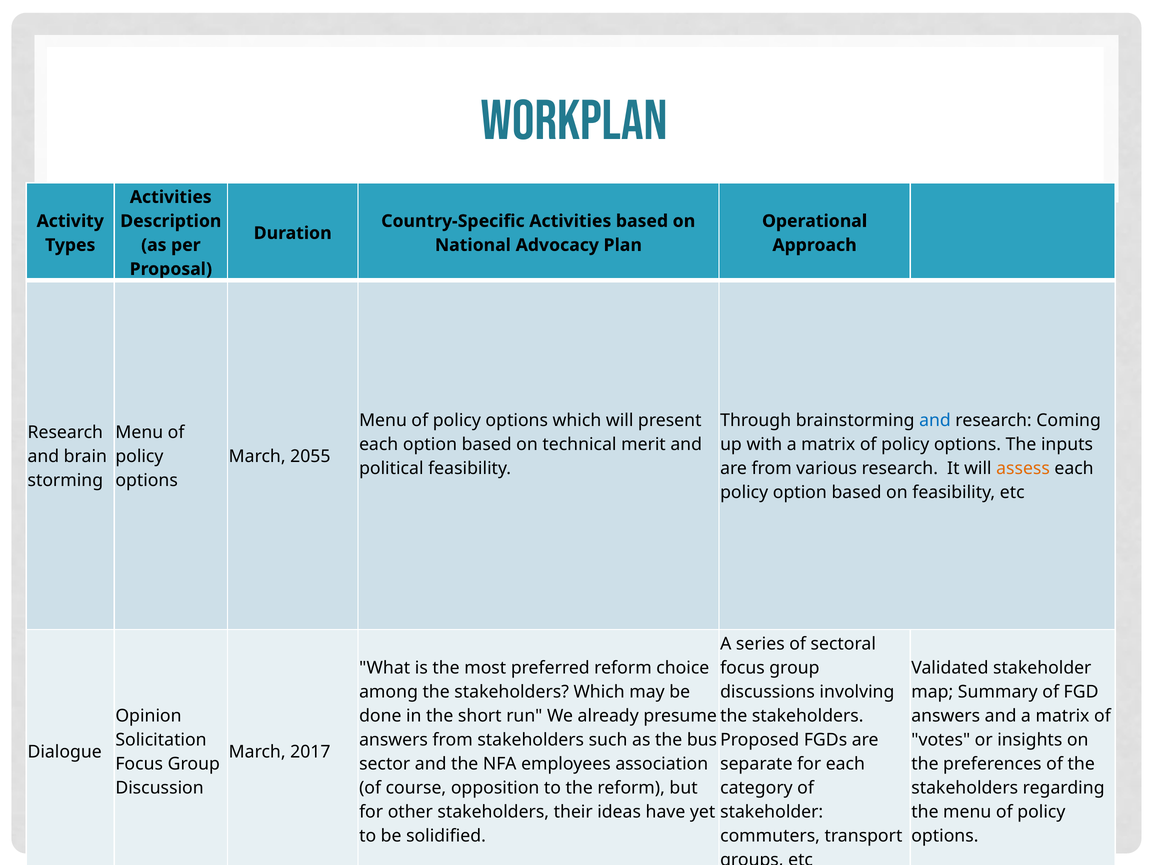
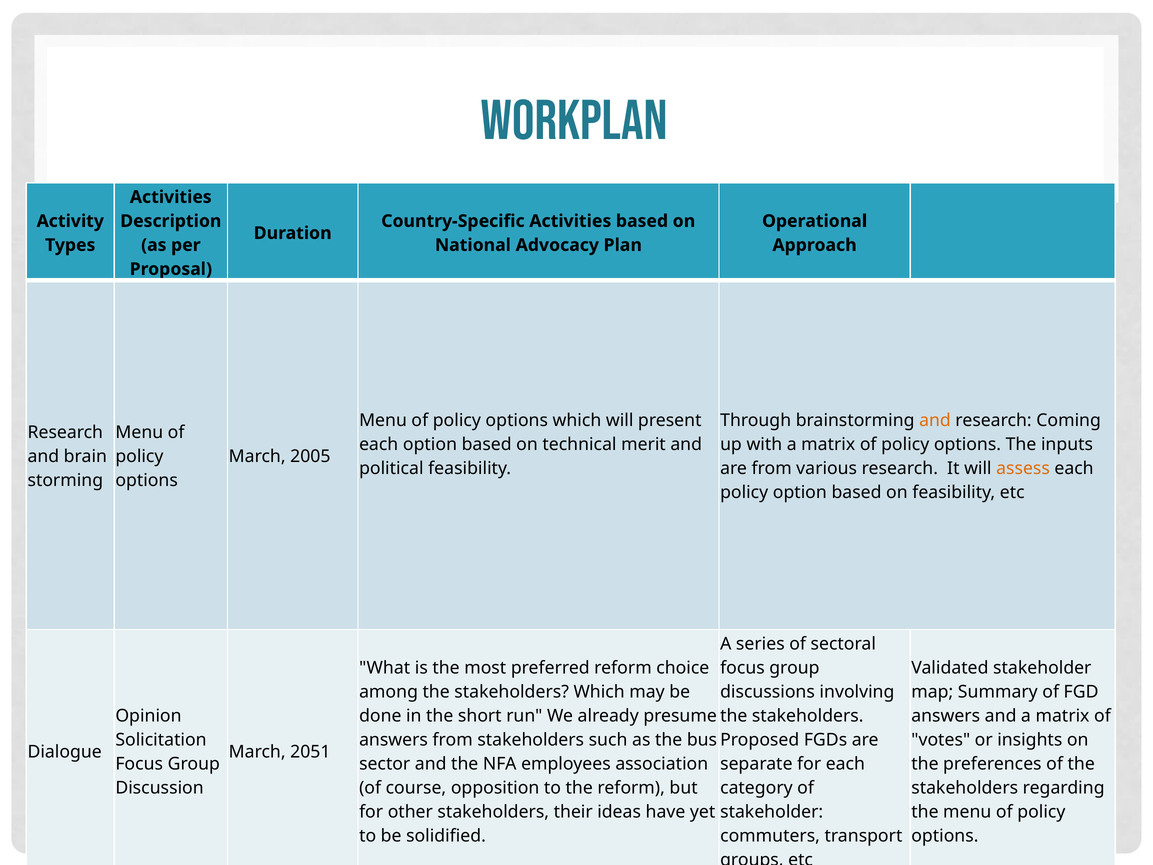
and at (935, 420) colour: blue -> orange
2055: 2055 -> 2005
2017: 2017 -> 2051
